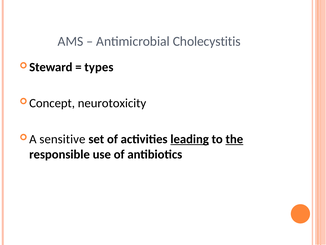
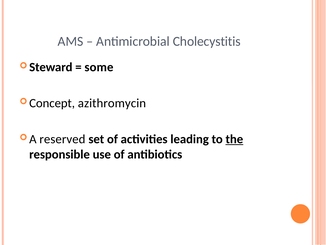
types: types -> some
neurotoxicity: neurotoxicity -> azithromycin
sensitive: sensitive -> reserved
leading underline: present -> none
